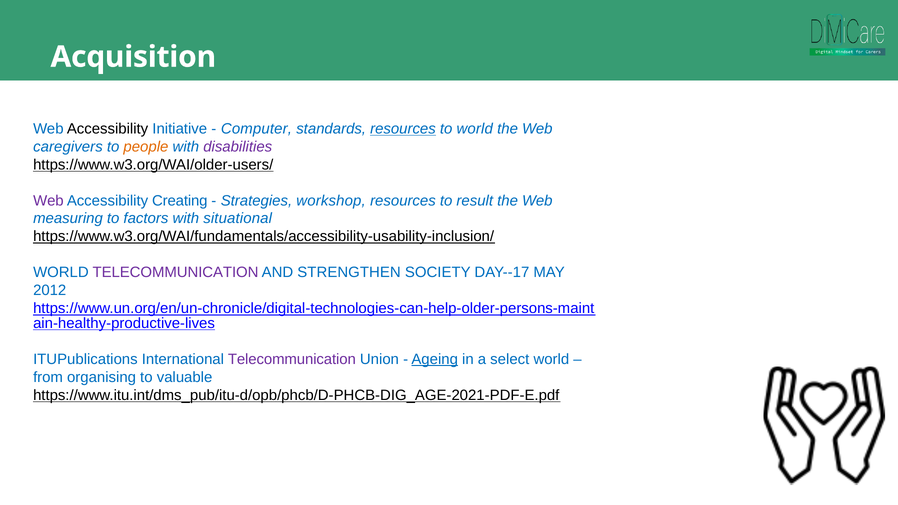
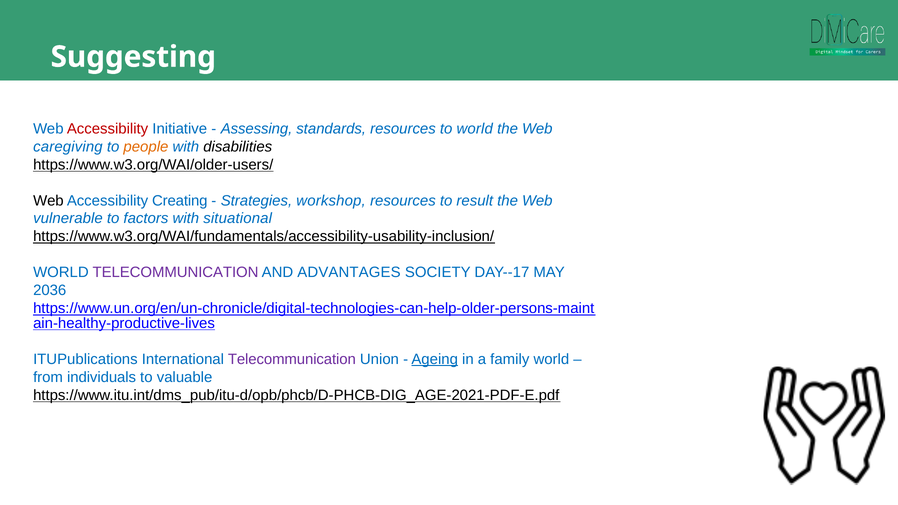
Acquisition: Acquisition -> Suggesting
Accessibility at (108, 129) colour: black -> red
Computer: Computer -> Assessing
resources at (403, 129) underline: present -> none
caregivers: caregivers -> caregiving
disabilities colour: purple -> black
Web at (48, 201) colour: purple -> black
measuring: measuring -> vulnerable
STRENGTHEN: STRENGTHEN -> ADVANTAGES
2012: 2012 -> 2036
select: select -> family
organising: organising -> individuals
